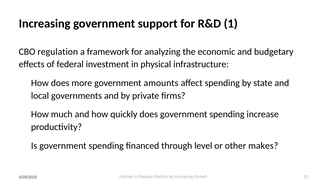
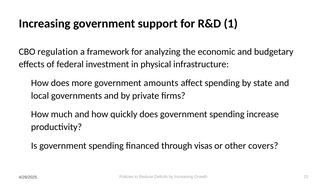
level: level -> visas
makes: makes -> covers
